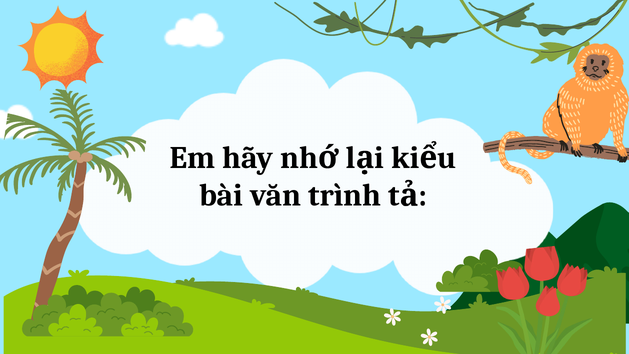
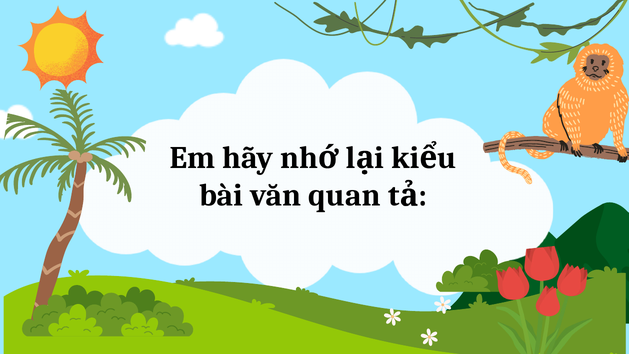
trình: trình -> quan
